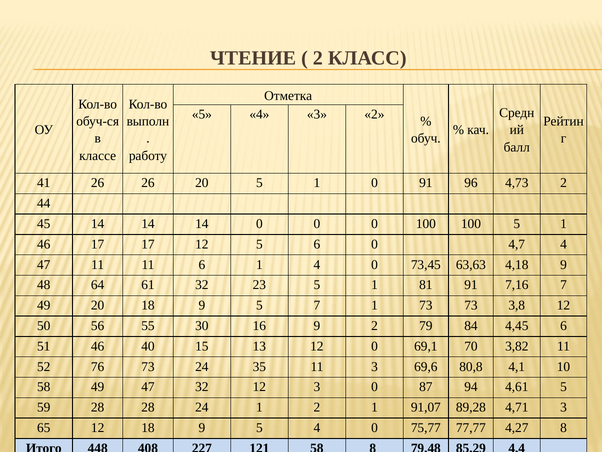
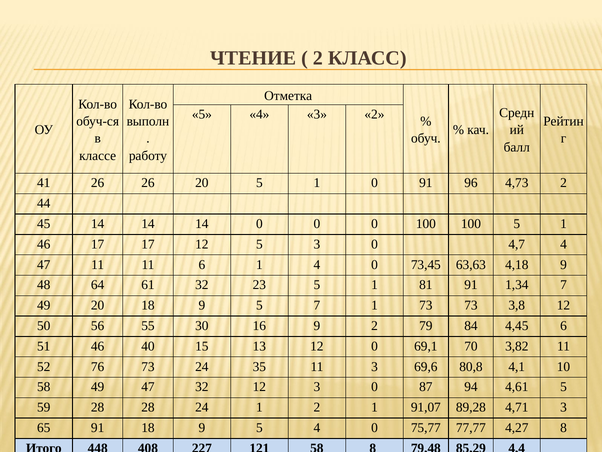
5 6: 6 -> 3
7,16: 7,16 -> 1,34
65 12: 12 -> 91
